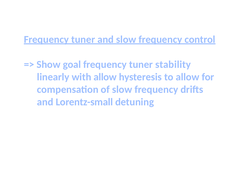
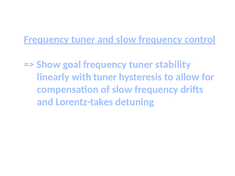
with allow: allow -> tuner
Lorentz-small: Lorentz-small -> Lorentz-takes
